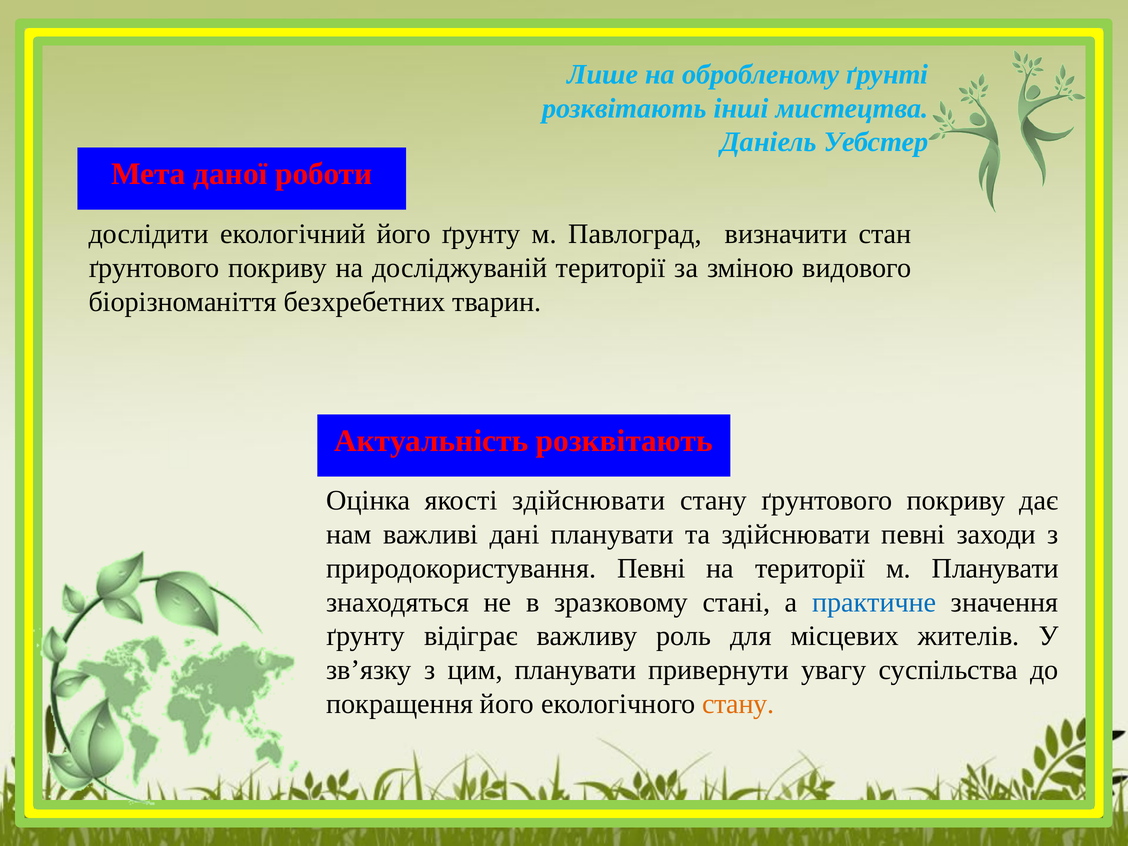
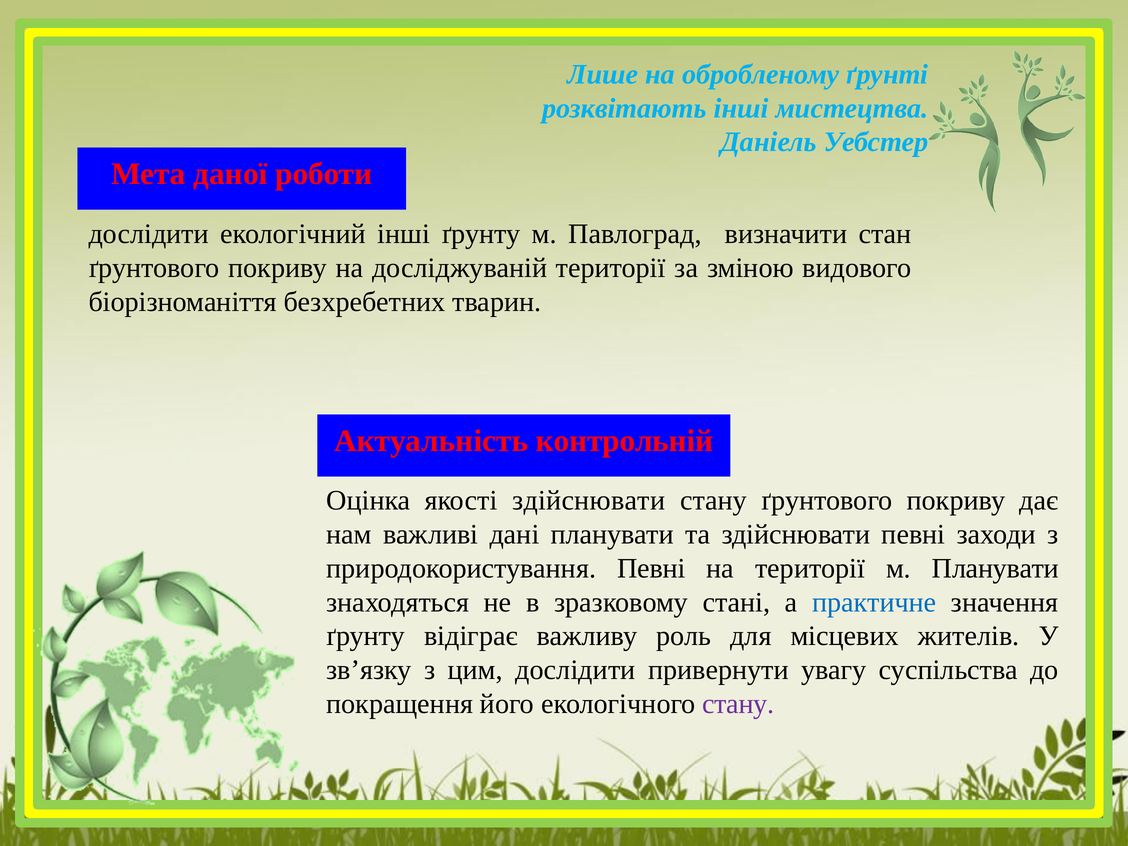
екологічний його: його -> інші
Актуальність розквітають: розквітають -> контрольній
цим планувати: планувати -> дослідити
стану at (738, 704) colour: orange -> purple
